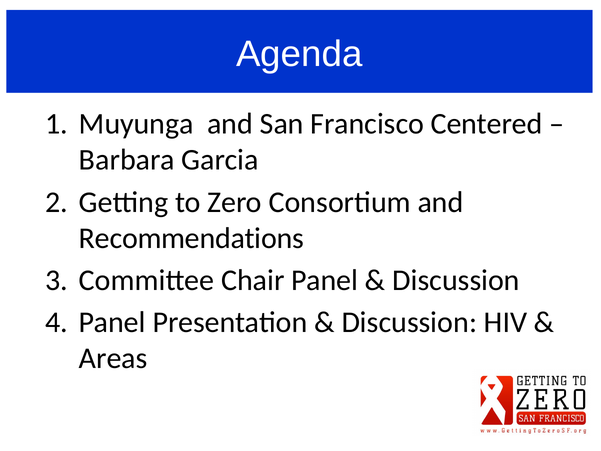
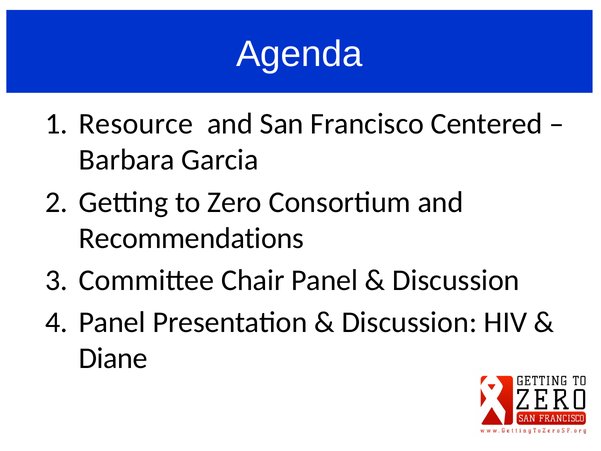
Muyunga: Muyunga -> Resource
Areas: Areas -> Diane
